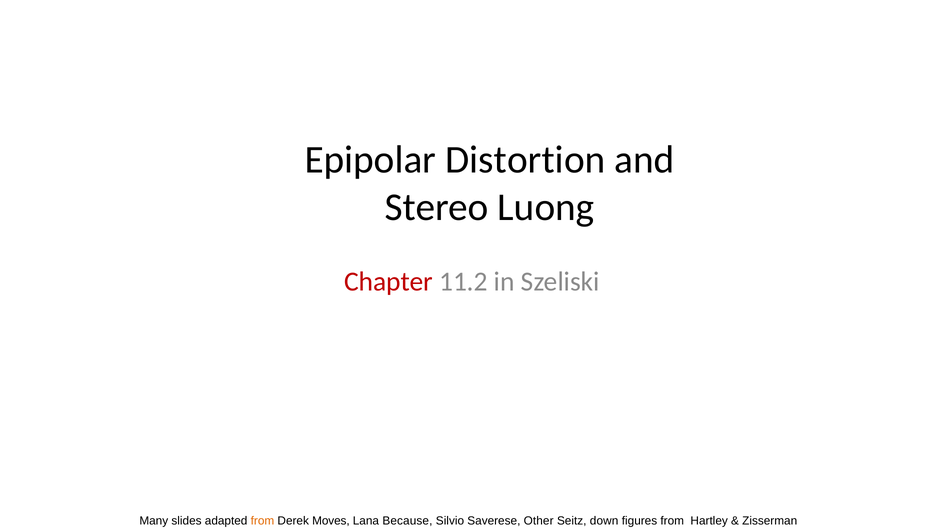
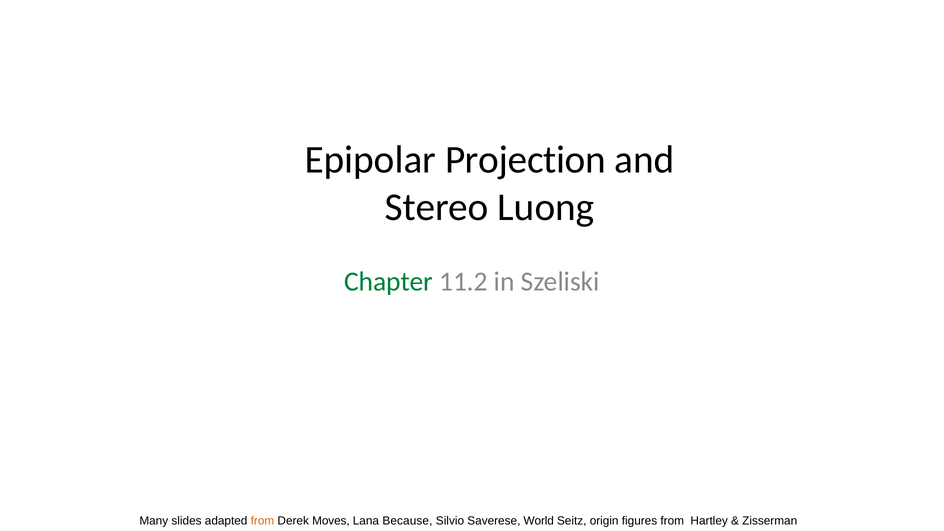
Distortion: Distortion -> Projection
Chapter colour: red -> green
Other: Other -> World
down: down -> origin
